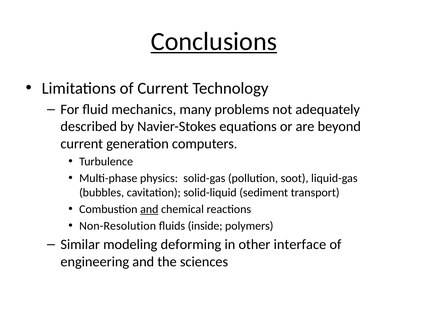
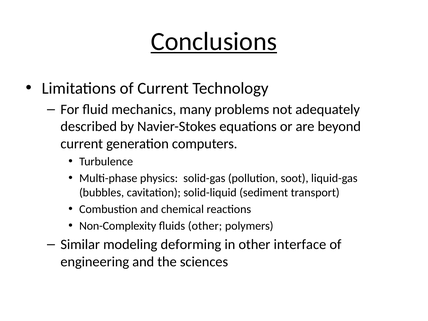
and at (149, 209) underline: present -> none
Non-Resolution: Non-Resolution -> Non-Complexity
fluids inside: inside -> other
